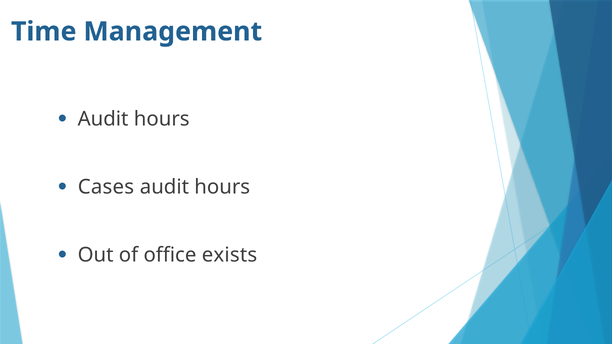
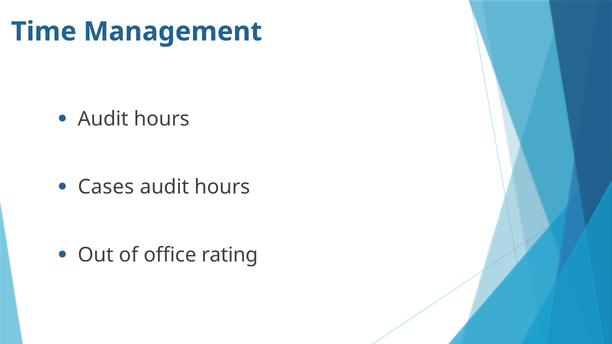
exists: exists -> rating
